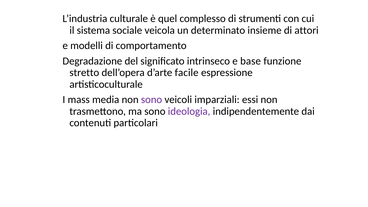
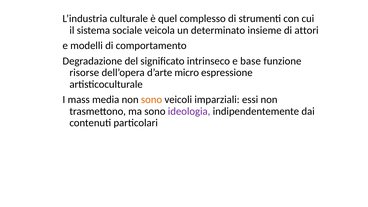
stretto: stretto -> risorse
facile: facile -> micro
sono at (152, 100) colour: purple -> orange
